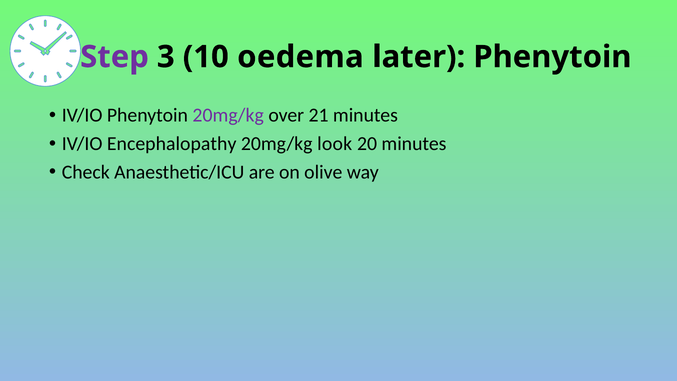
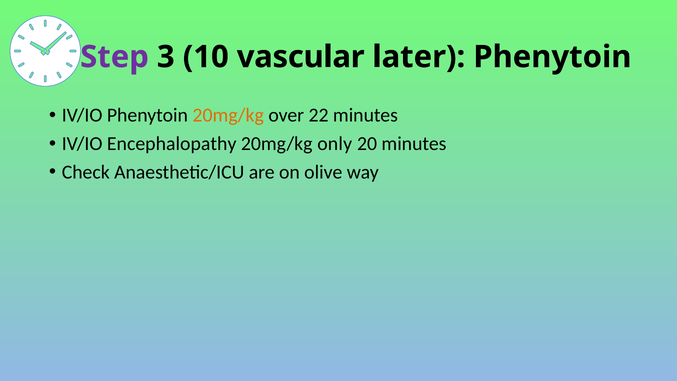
oedema: oedema -> vascular
20mg/kg at (228, 115) colour: purple -> orange
21: 21 -> 22
look: look -> only
